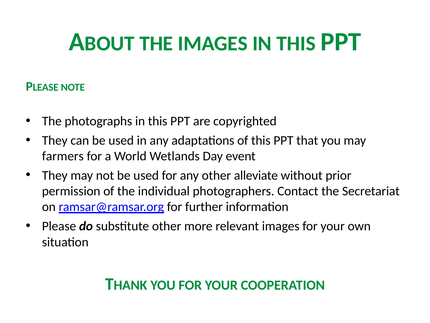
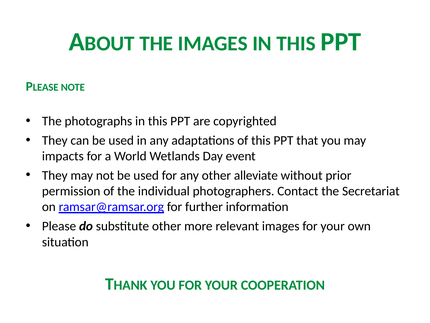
farmers: farmers -> impacts
